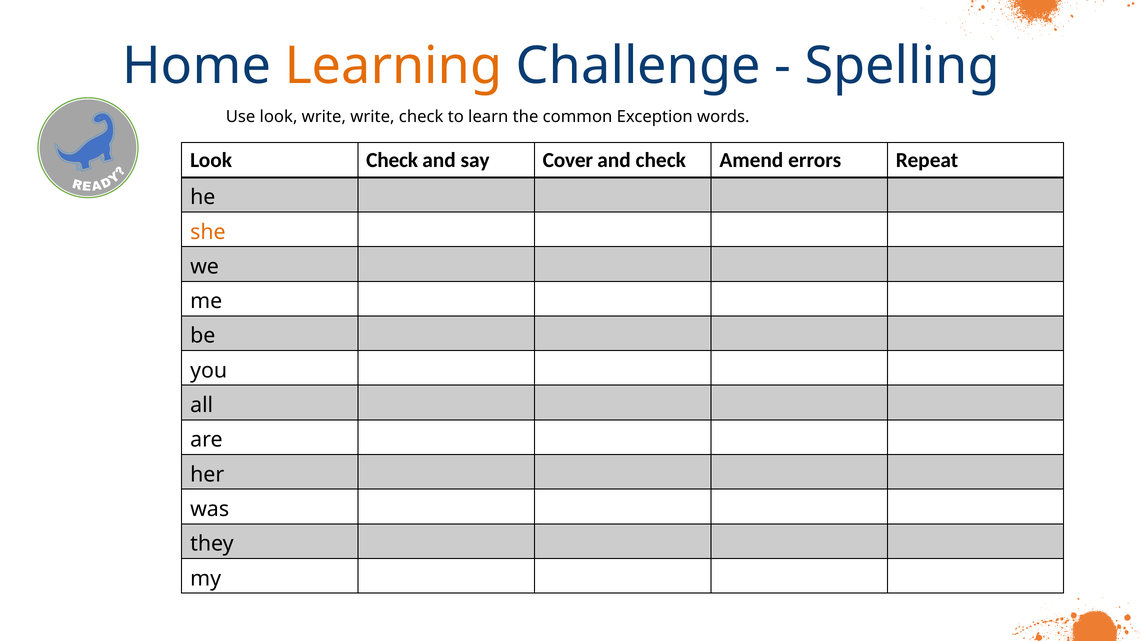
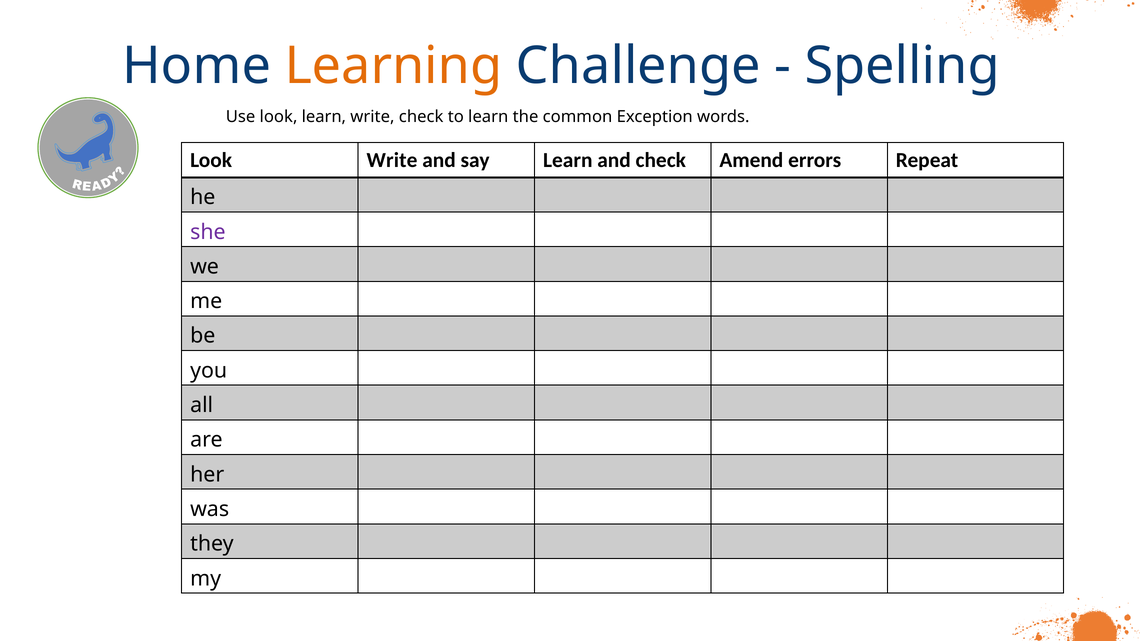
look write: write -> learn
Look Check: Check -> Write
say Cover: Cover -> Learn
she colour: orange -> purple
